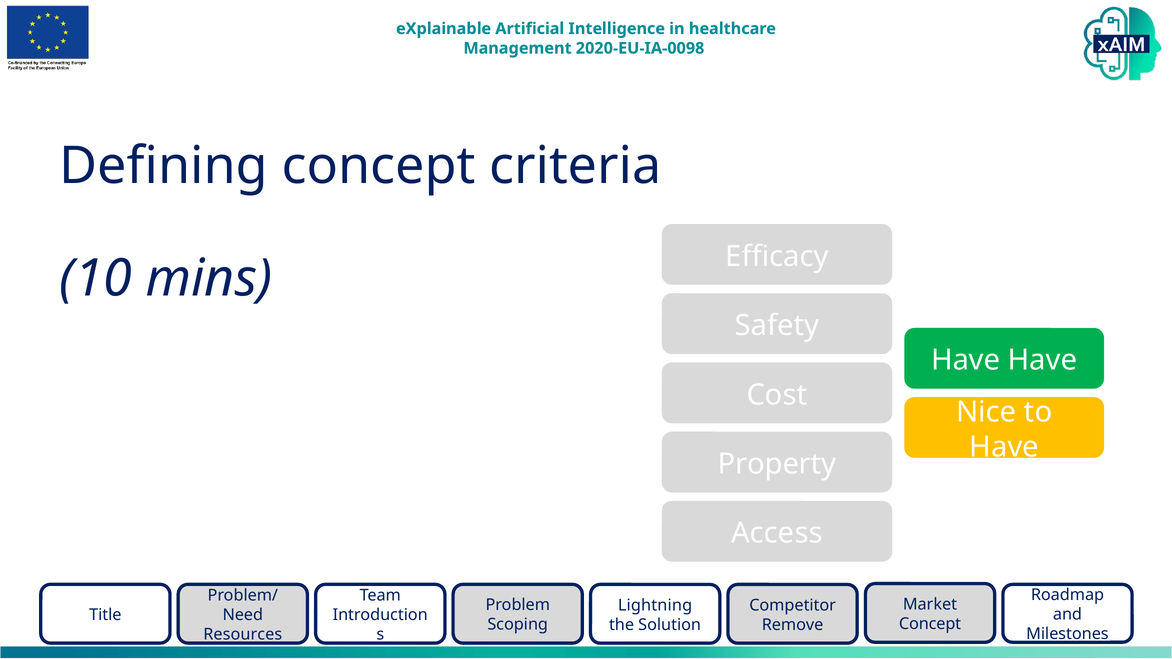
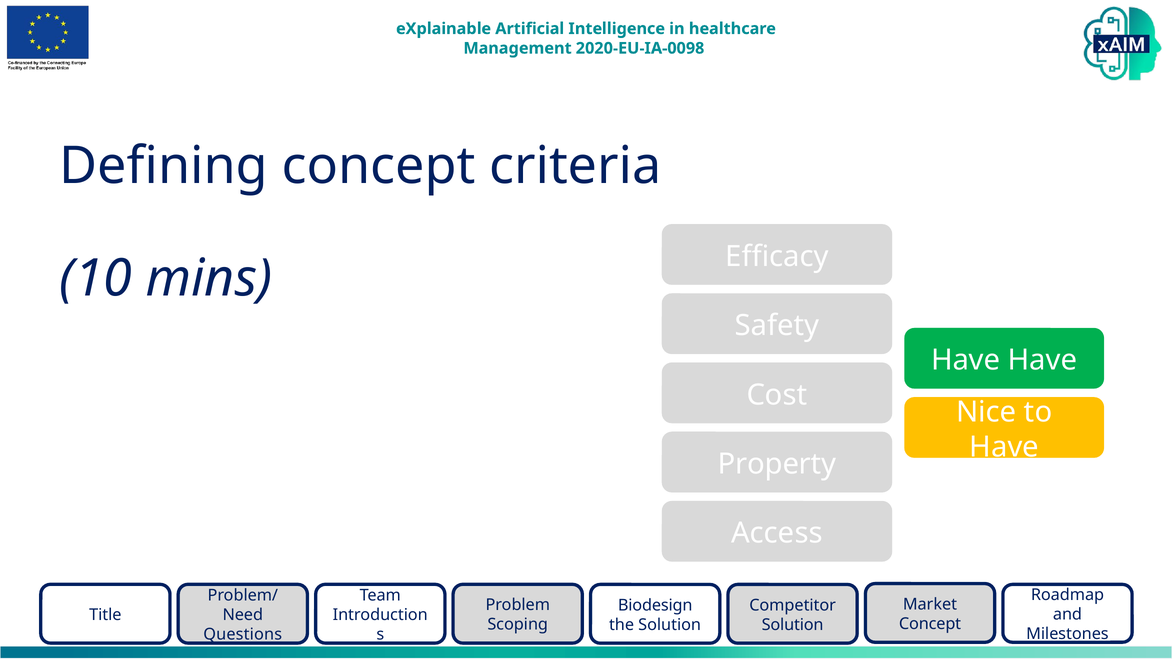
Lightning: Lightning -> Biodesign
Remove at (793, 625): Remove -> Solution
Resources: Resources -> Questions
